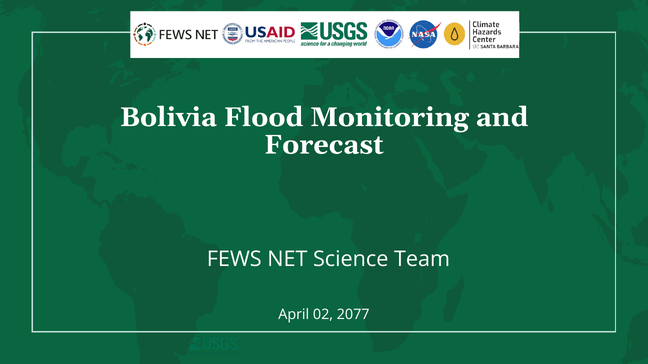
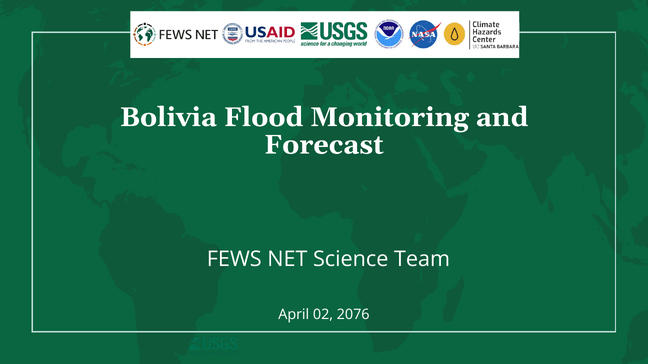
2077: 2077 -> 2076
